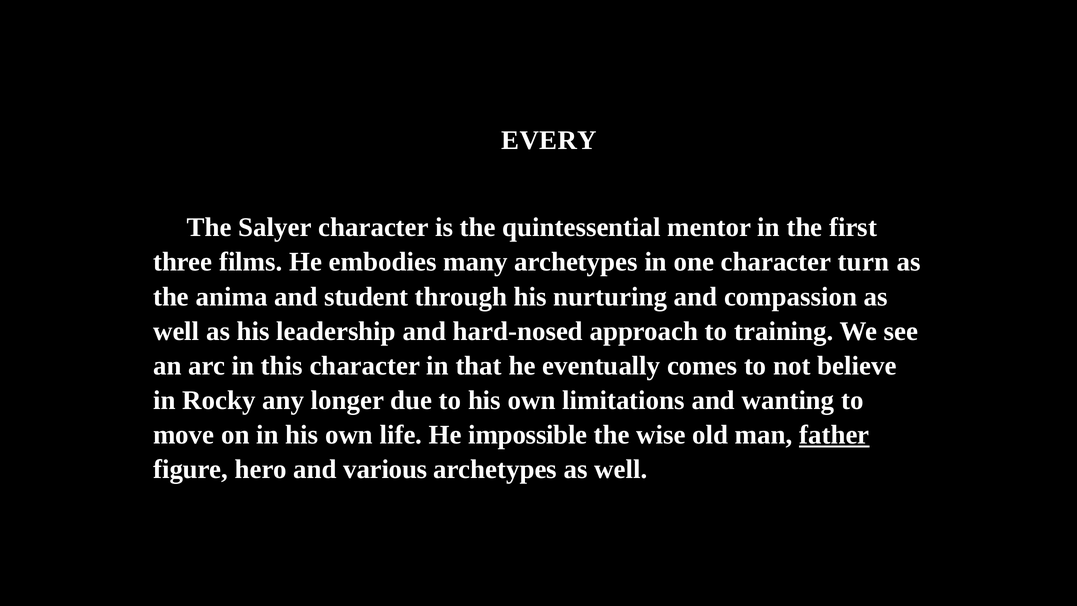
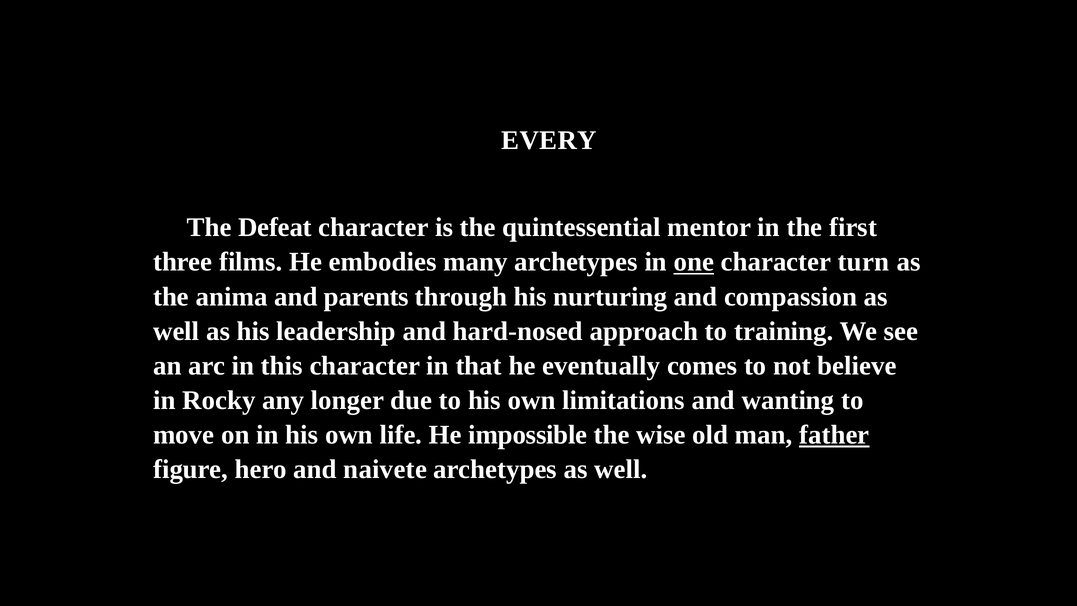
Salyer: Salyer -> Defeat
one underline: none -> present
student: student -> parents
various: various -> naivete
